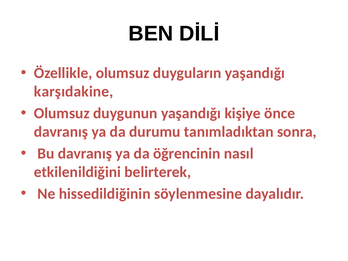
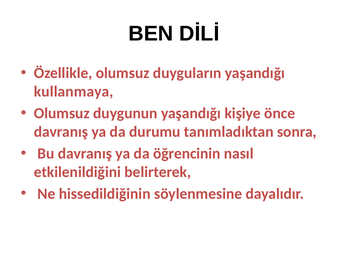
karşıdakine: karşıdakine -> kullanmaya
